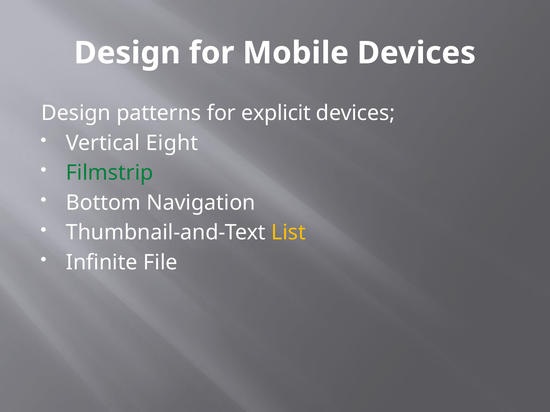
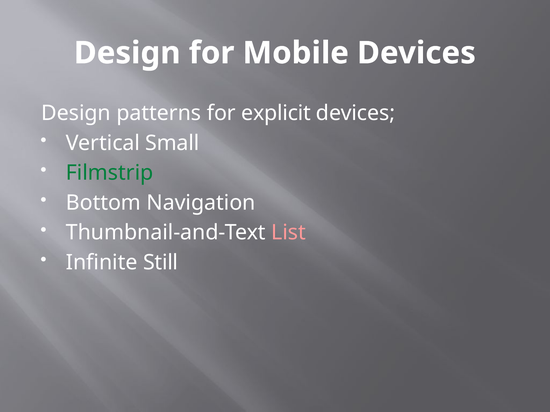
Eight: Eight -> Small
List colour: yellow -> pink
File: File -> Still
